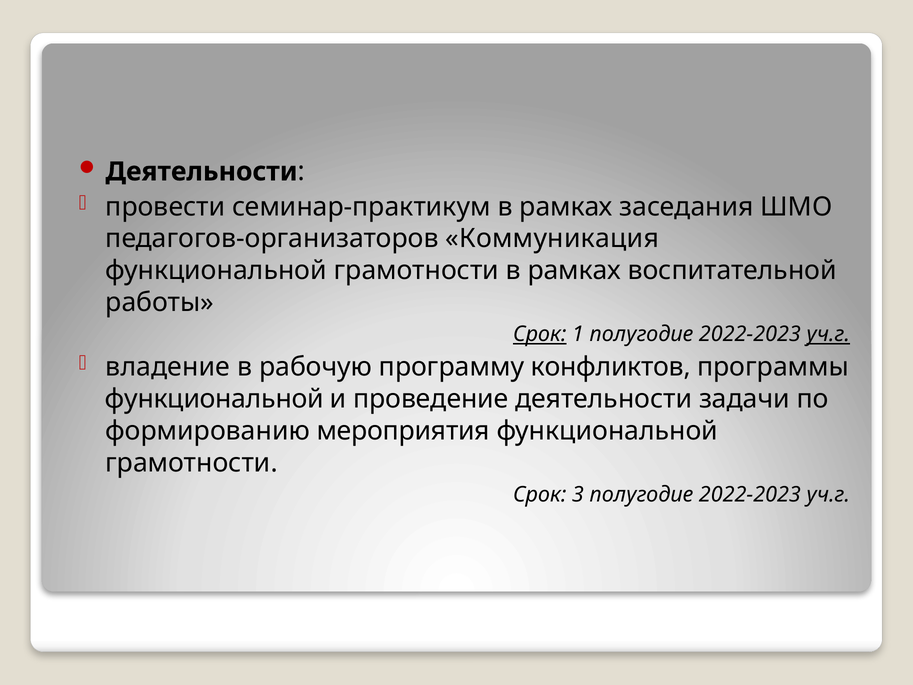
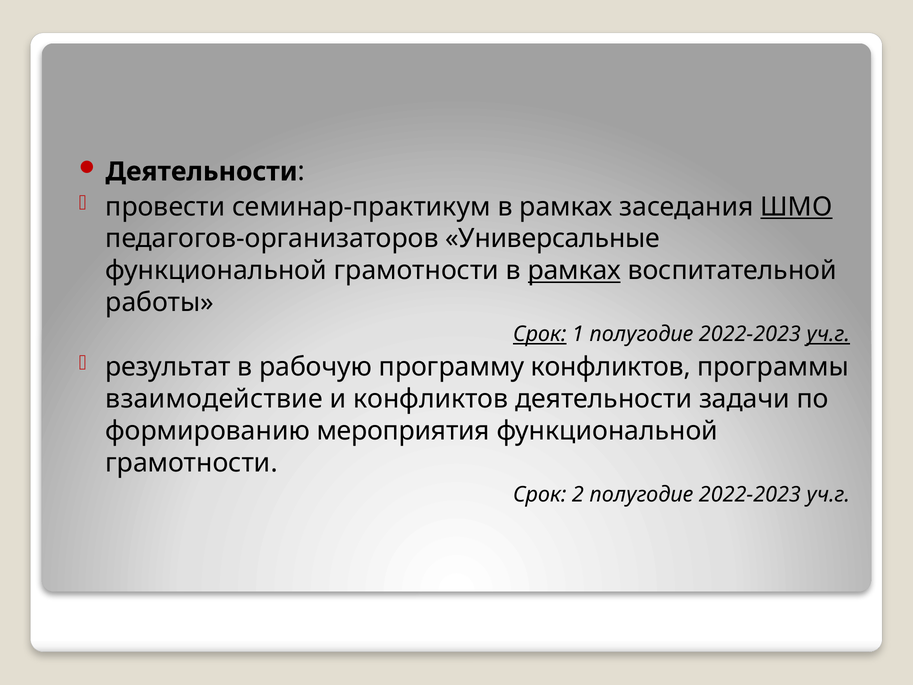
ШМО underline: none -> present
Коммуникация: Коммуникация -> Универсальные
рамках at (574, 271) underline: none -> present
владение: владение -> результат
функциональной at (214, 399): функциональной -> взаимодействие
и проведение: проведение -> конфликтов
3: 3 -> 2
